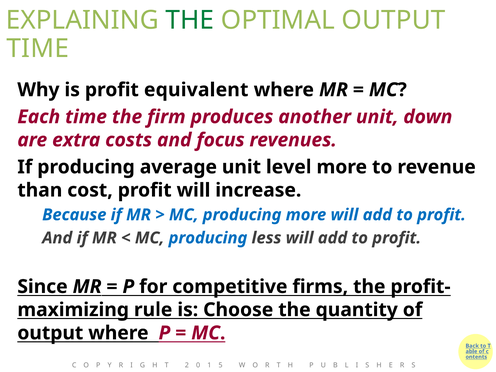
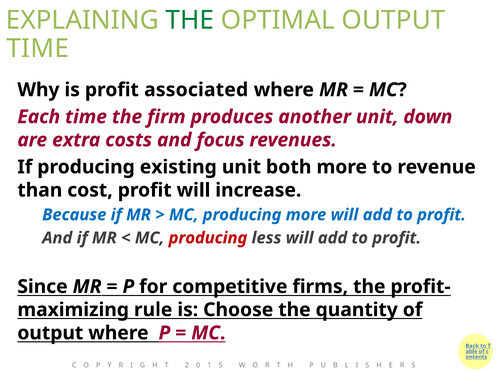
equivalent: equivalent -> associated
average: average -> existing
level: level -> both
producing at (208, 238) colour: blue -> red
